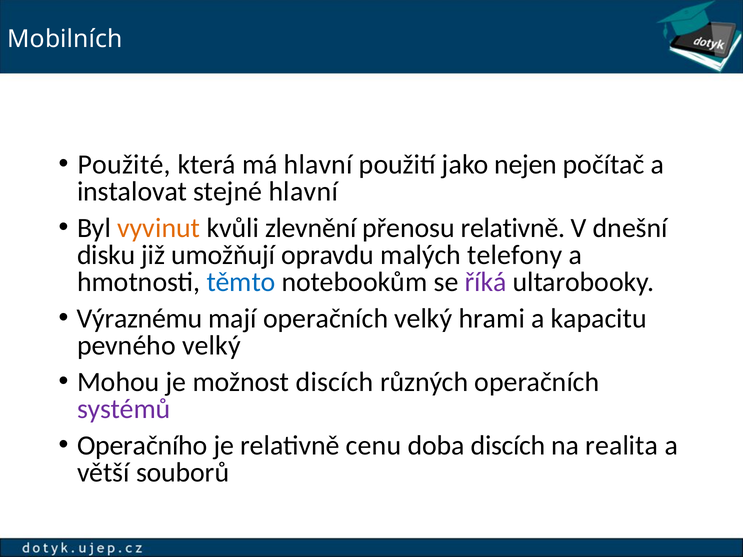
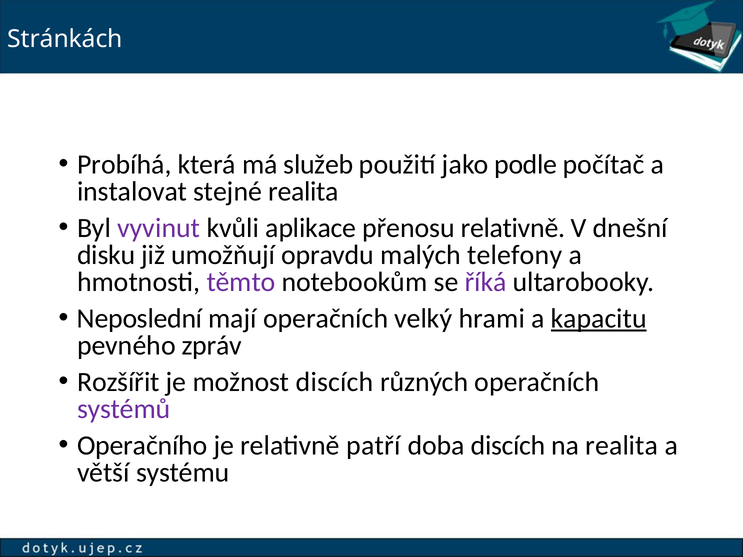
Mobilních: Mobilních -> Stránkách
Použité: Použité -> Probíhá
má hlavní: hlavní -> služeb
nejen: nejen -> podle
stejné hlavní: hlavní -> realita
vyvinut colour: orange -> purple
zlevnění: zlevnění -> aplikace
těmto colour: blue -> purple
Výraznému: Výraznému -> Neposlední
kapacitu underline: none -> present
pevného velký: velký -> zpráv
Mohou: Mohou -> Rozšířit
cenu: cenu -> patří
souborů: souborů -> systému
